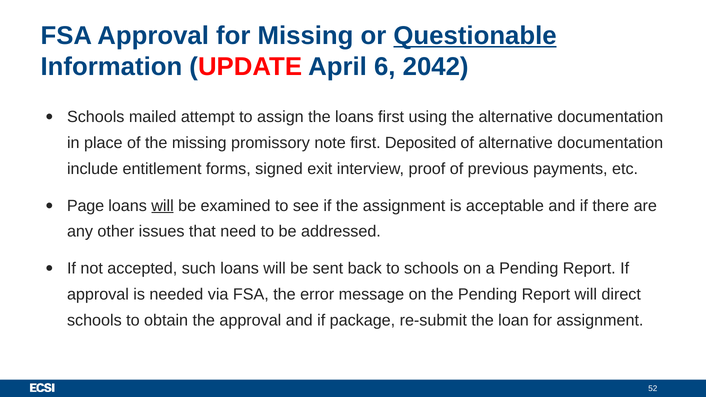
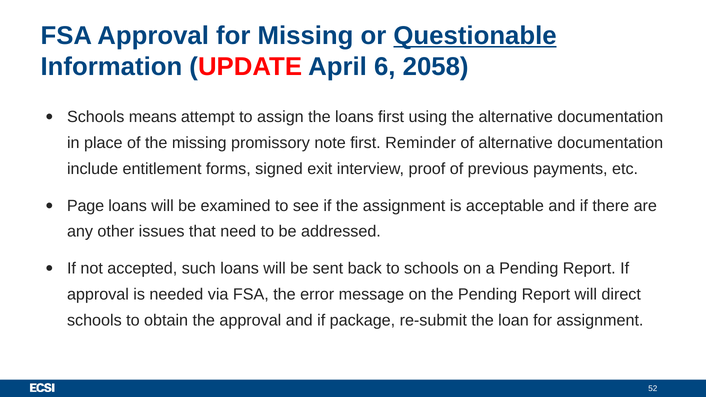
2042: 2042 -> 2058
mailed: mailed -> means
Deposited: Deposited -> Reminder
will at (163, 206) underline: present -> none
